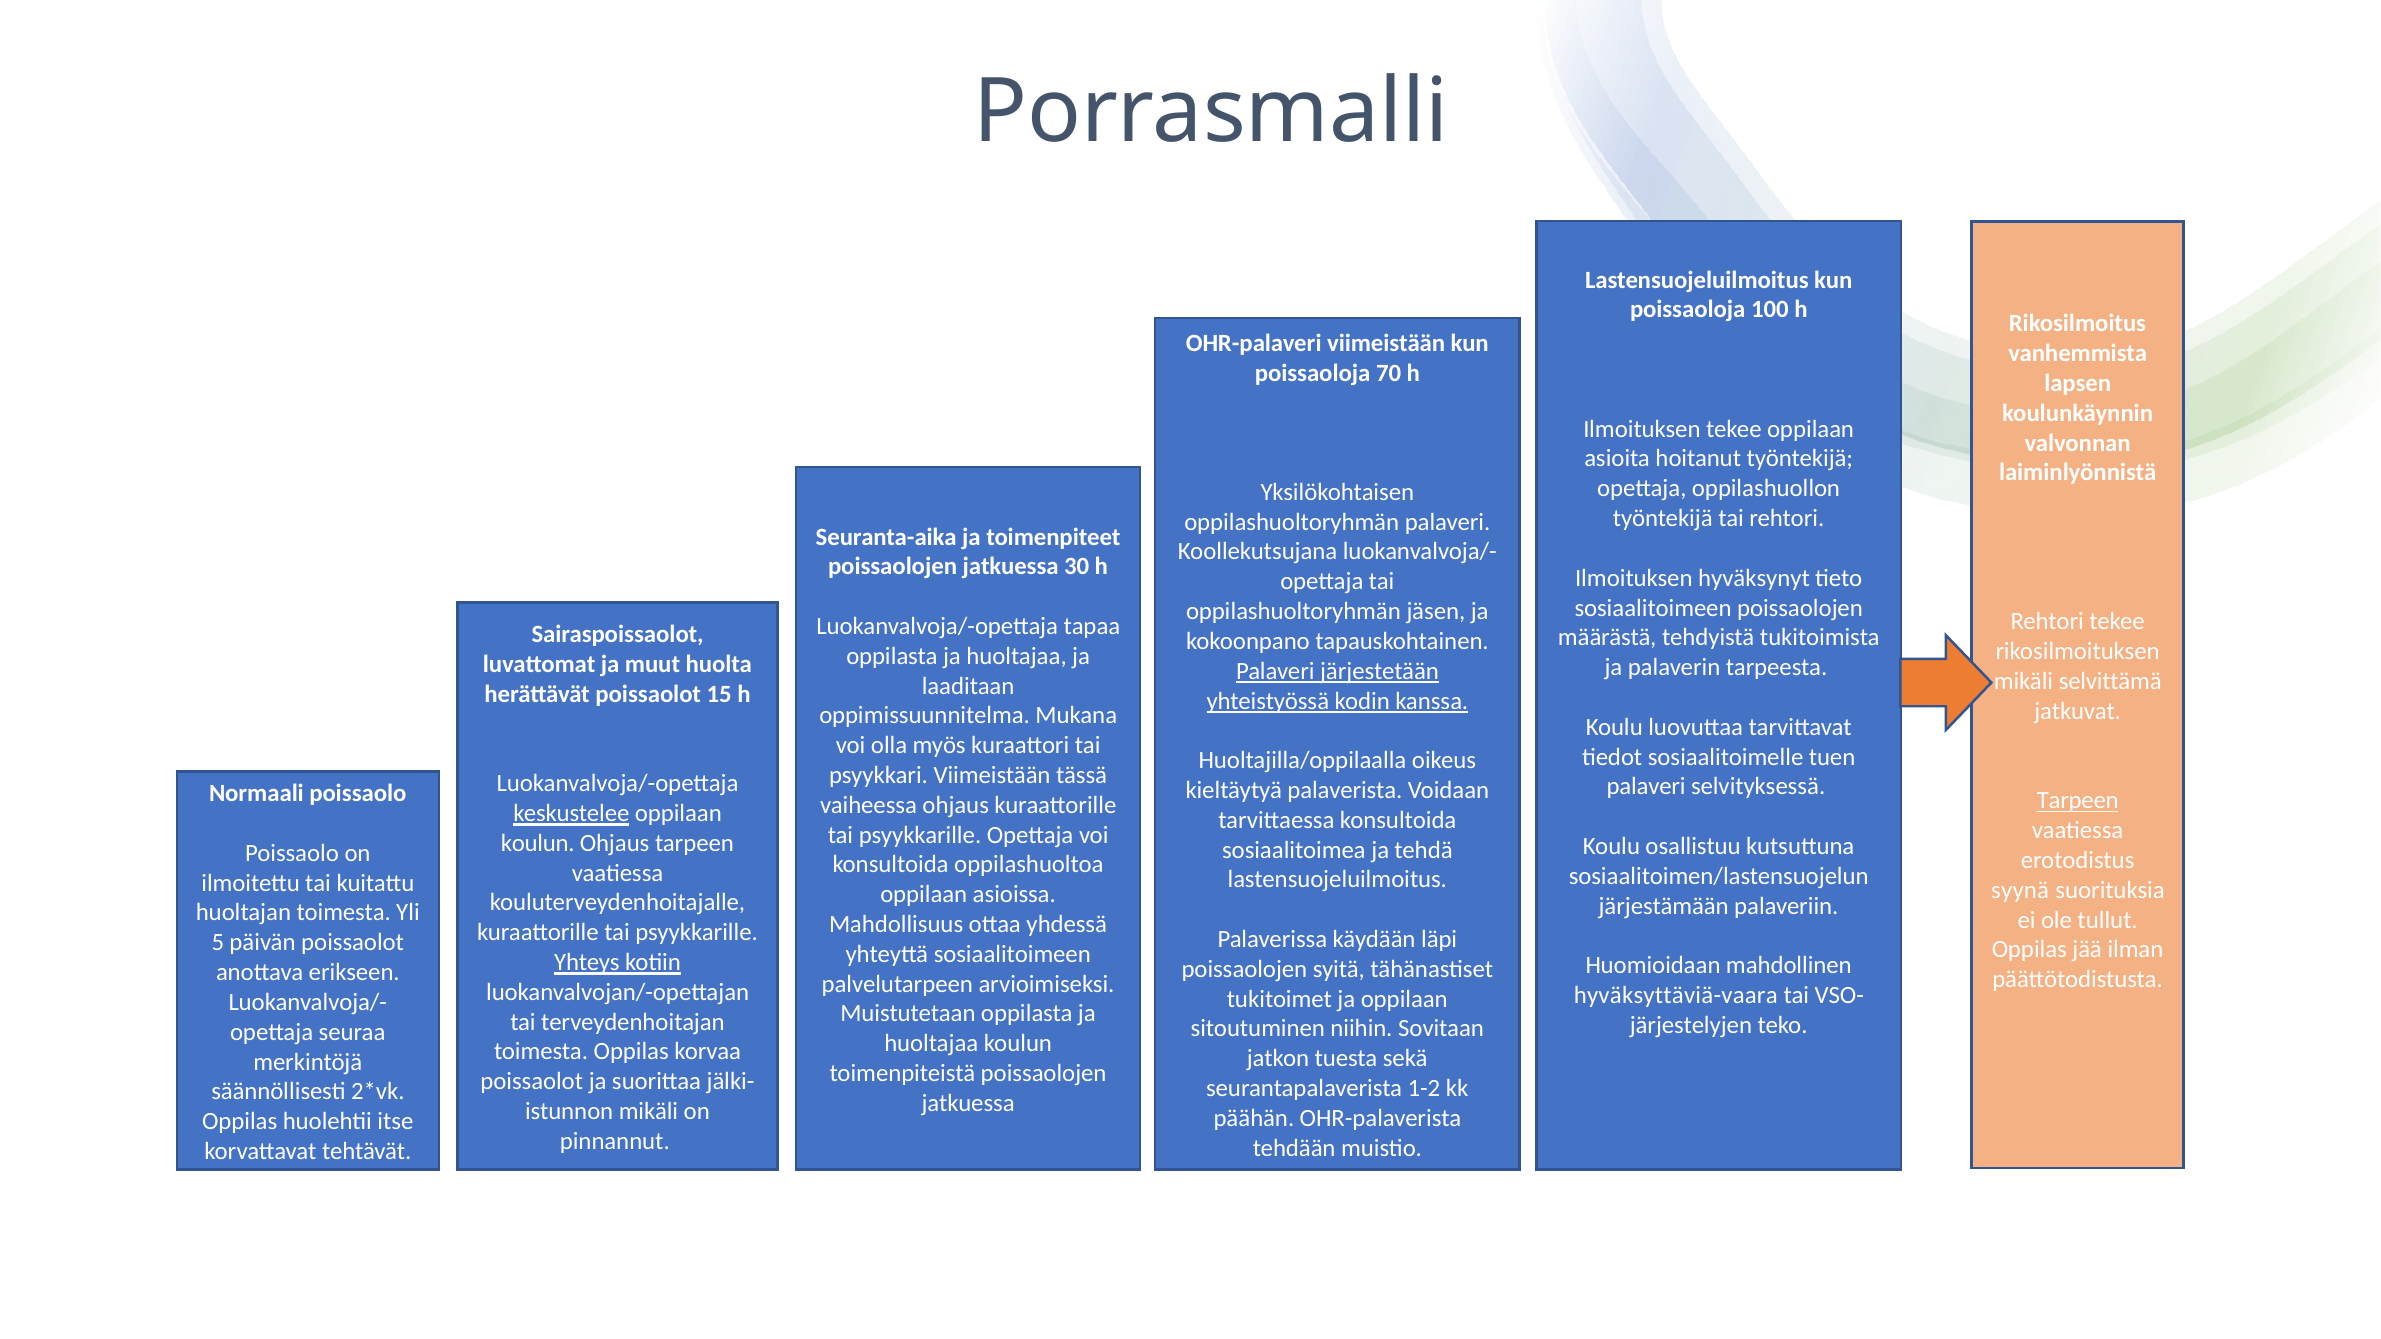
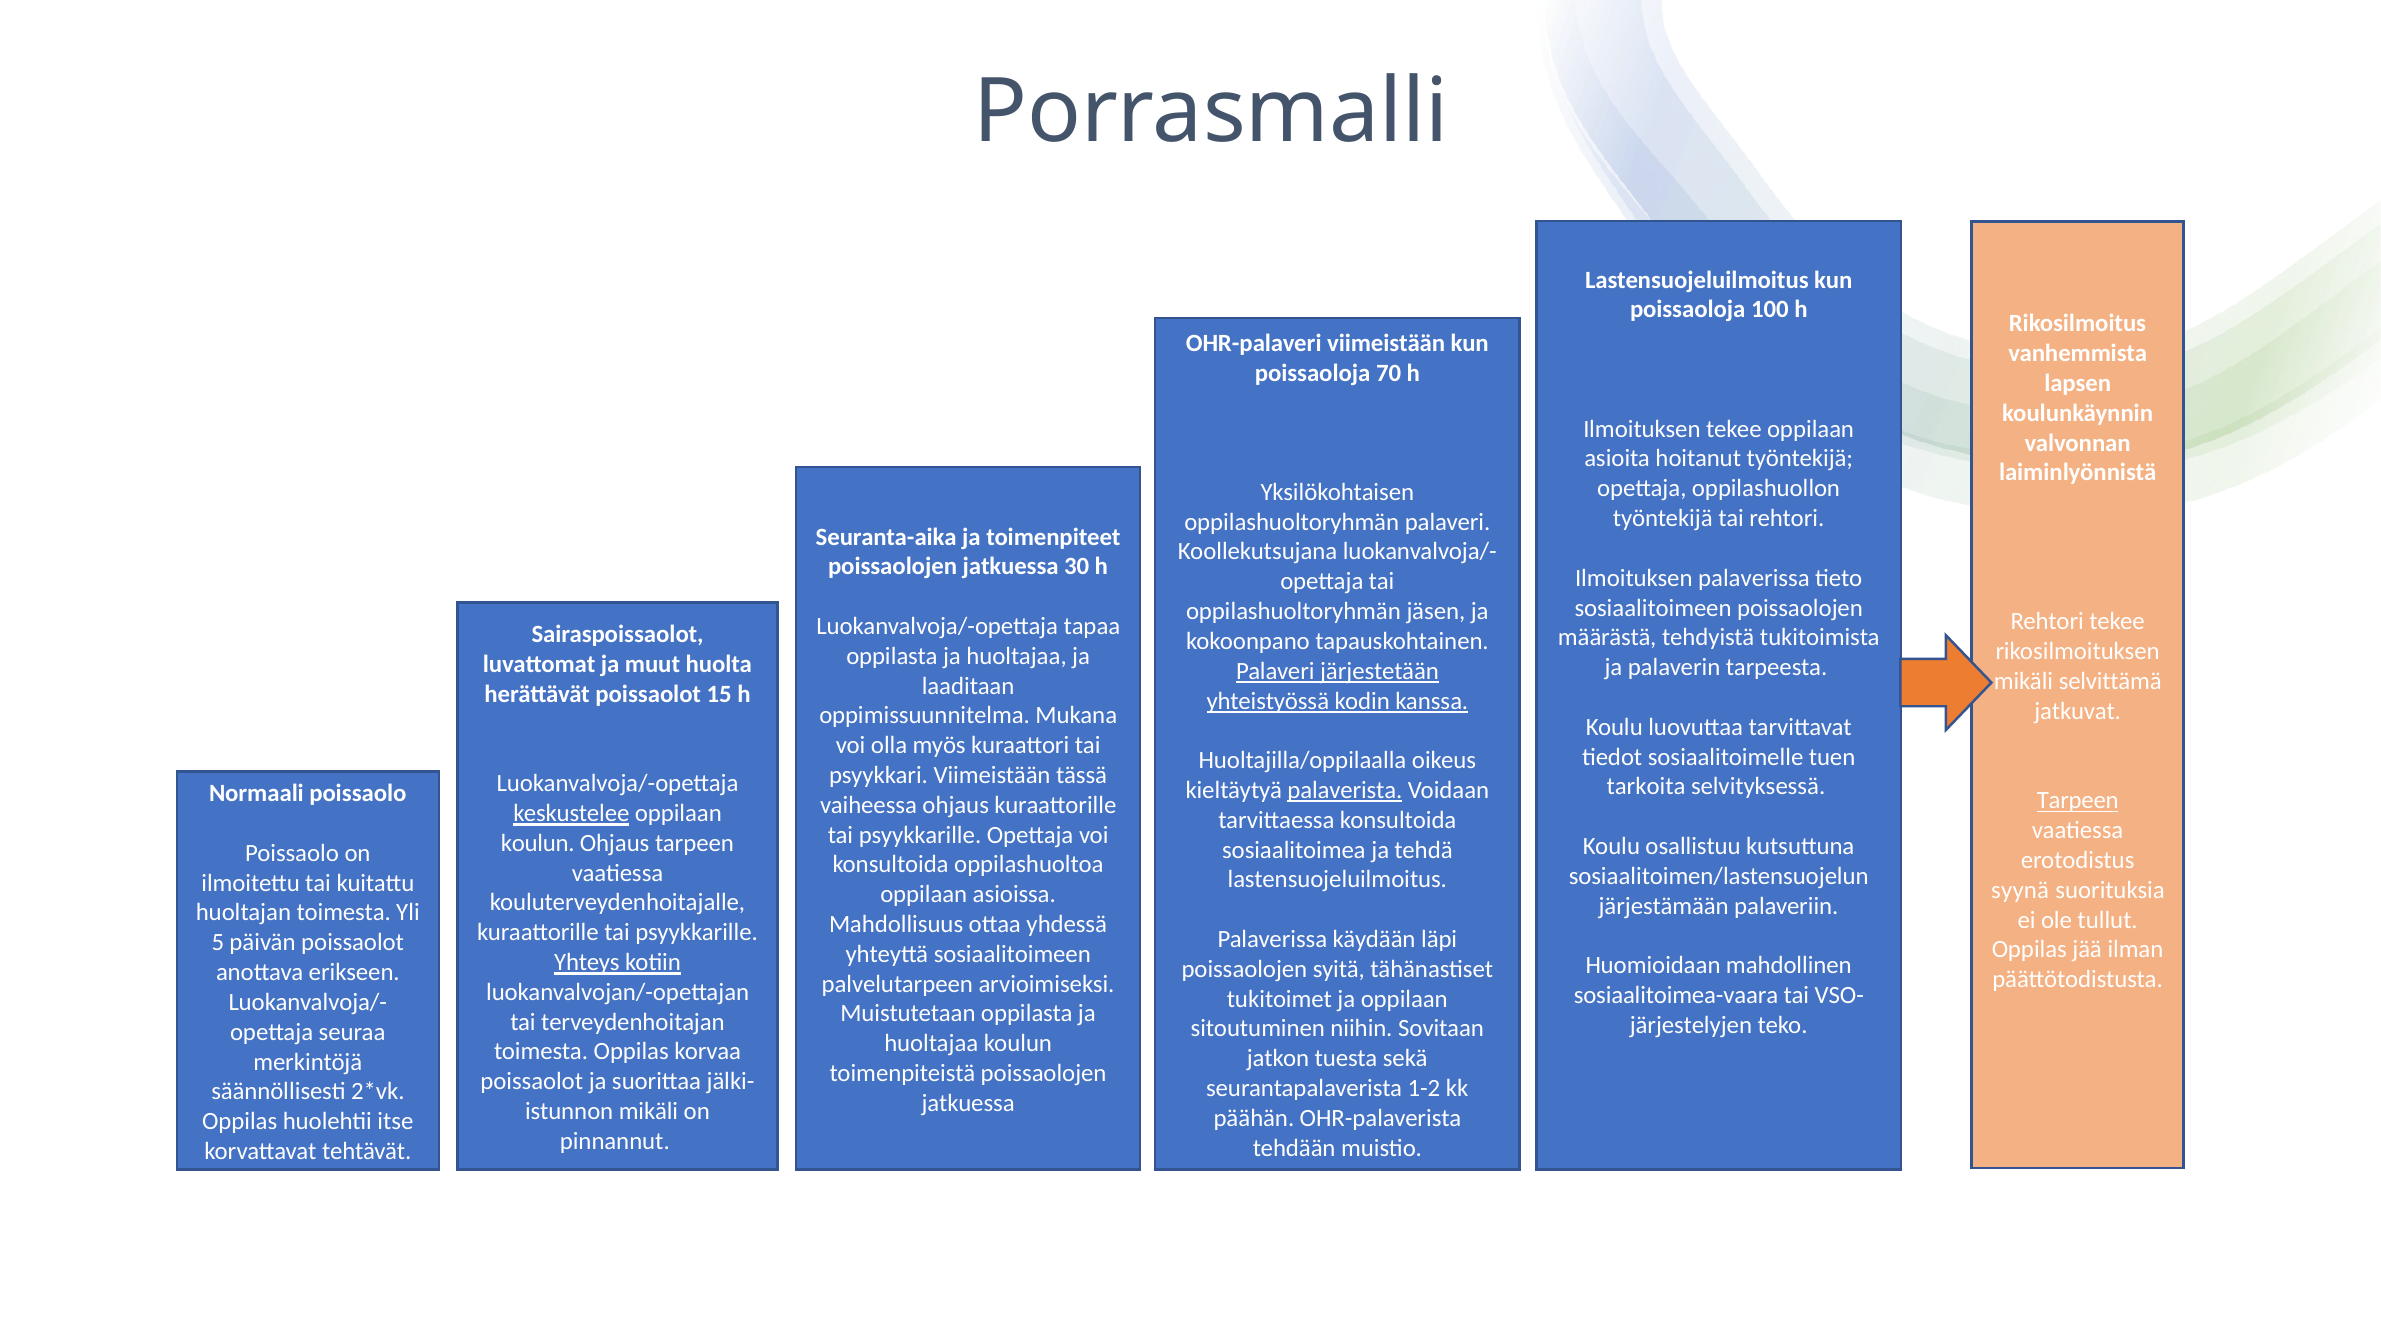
Ilmoituksen hyväksynyt: hyväksynyt -> palaverissa
palaveri at (1646, 787): palaveri -> tarkoita
palaverista underline: none -> present
hyväksyttäviä-vaara: hyväksyttäviä-vaara -> sosiaalitoimea-vaara
